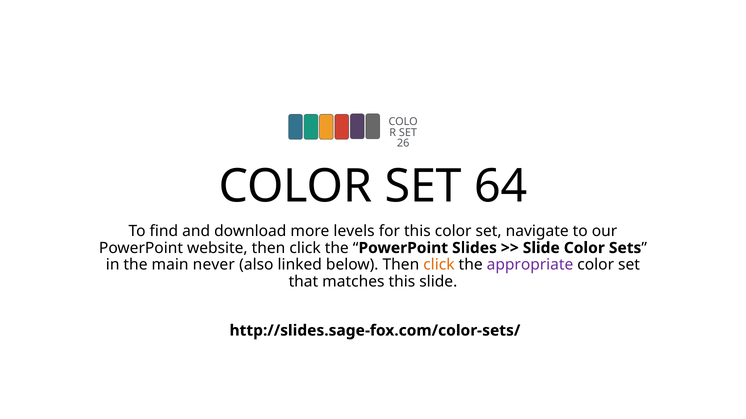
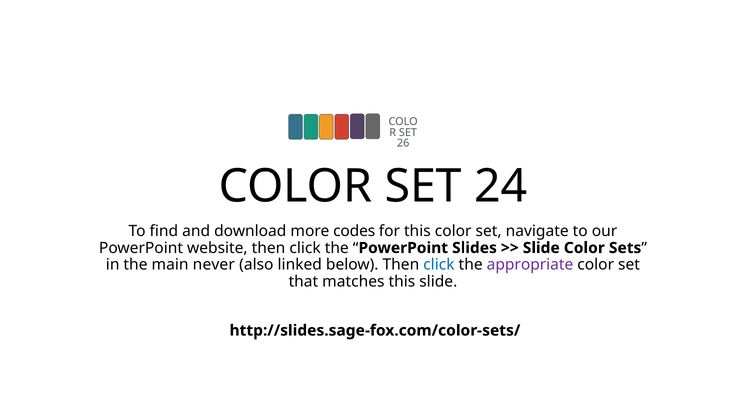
64: 64 -> 24
levels: levels -> codes
click at (439, 265) colour: orange -> blue
